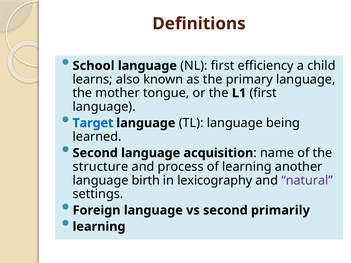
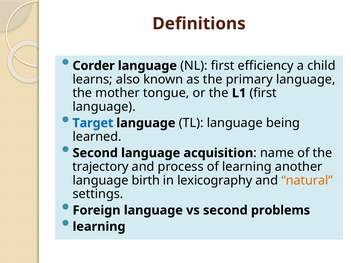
School: School -> Corder
structure: structure -> trajectory
natural colour: purple -> orange
primarily: primarily -> problems
